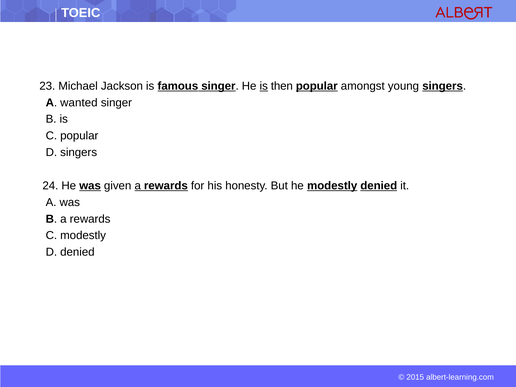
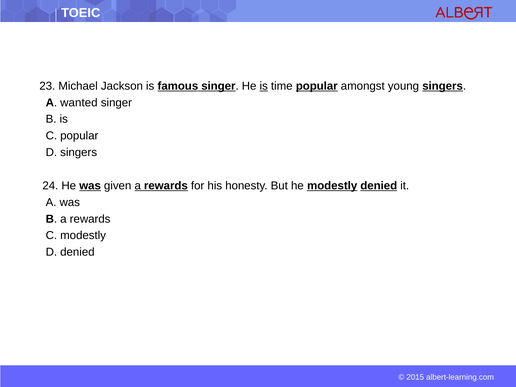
then: then -> time
